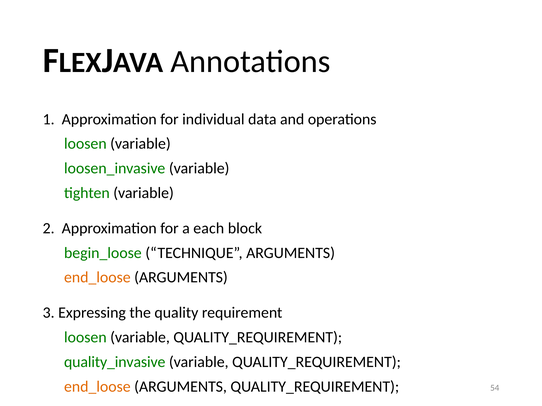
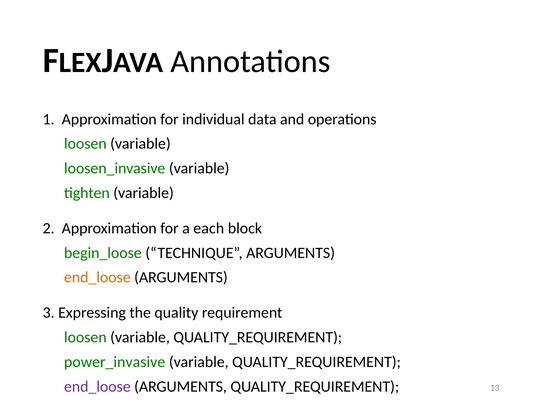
quality_invasive: quality_invasive -> power_invasive
end_loose at (97, 387) colour: orange -> purple
54: 54 -> 13
